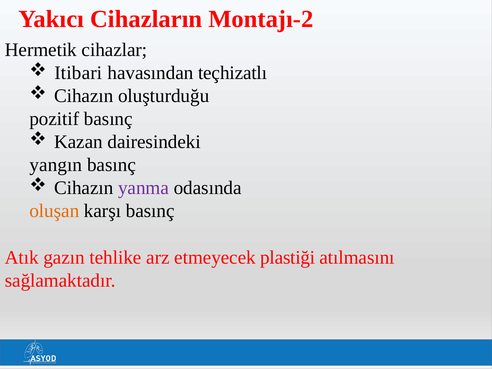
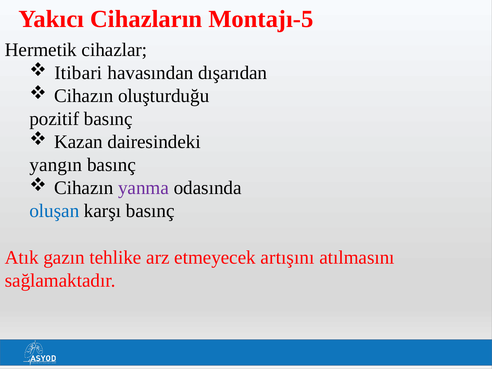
Montajı-2: Montajı-2 -> Montajı-5
teçhizatlı: teçhizatlı -> dışarıdan
oluşan colour: orange -> blue
plastiği: plastiği -> artışını
